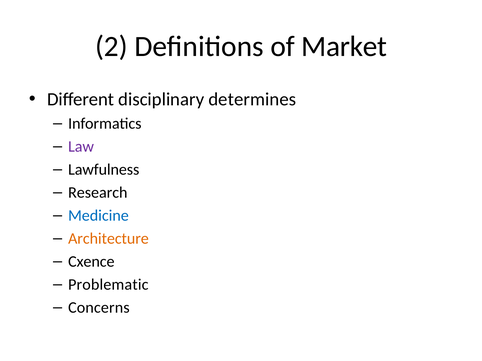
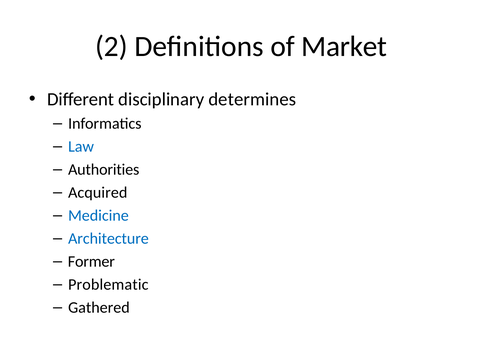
Law colour: purple -> blue
Lawfulness: Lawfulness -> Authorities
Research: Research -> Acquired
Architecture colour: orange -> blue
Cxence: Cxence -> Former
Concerns: Concerns -> Gathered
